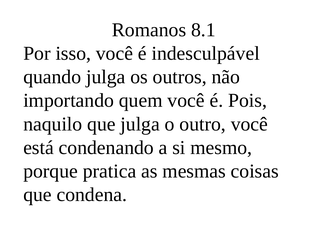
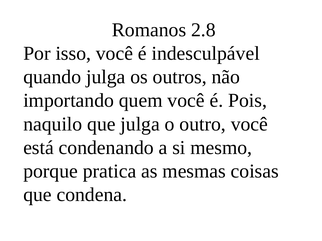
8.1: 8.1 -> 2.8
